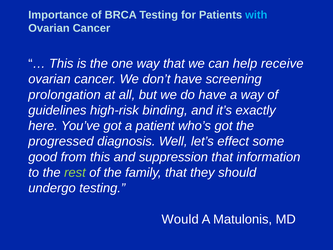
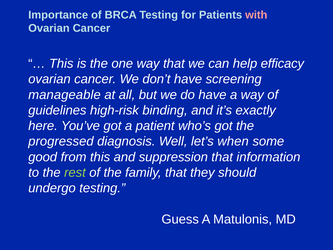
with colour: light blue -> pink
receive: receive -> efficacy
prolongation: prolongation -> manageable
effect: effect -> when
Would: Would -> Guess
